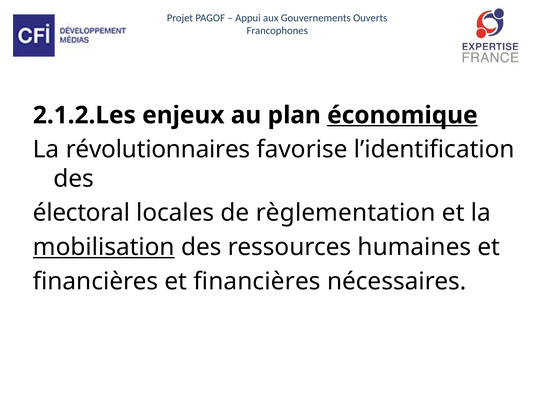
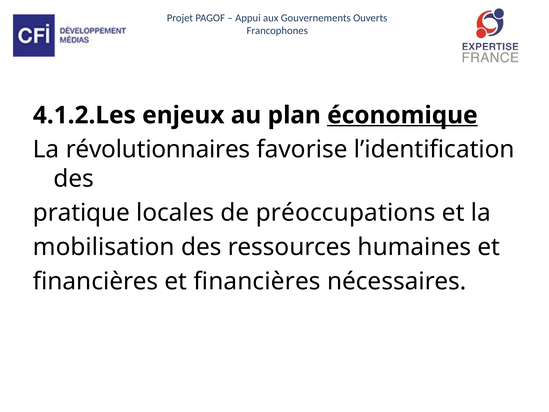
2.1.2.Les: 2.1.2.Les -> 4.1.2.Les
électoral: électoral -> pratique
règlementation: règlementation -> préoccupations
mobilisation underline: present -> none
